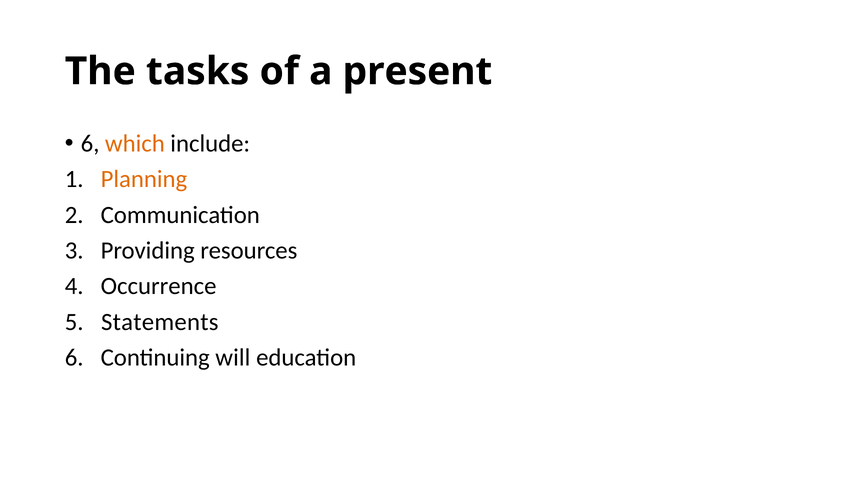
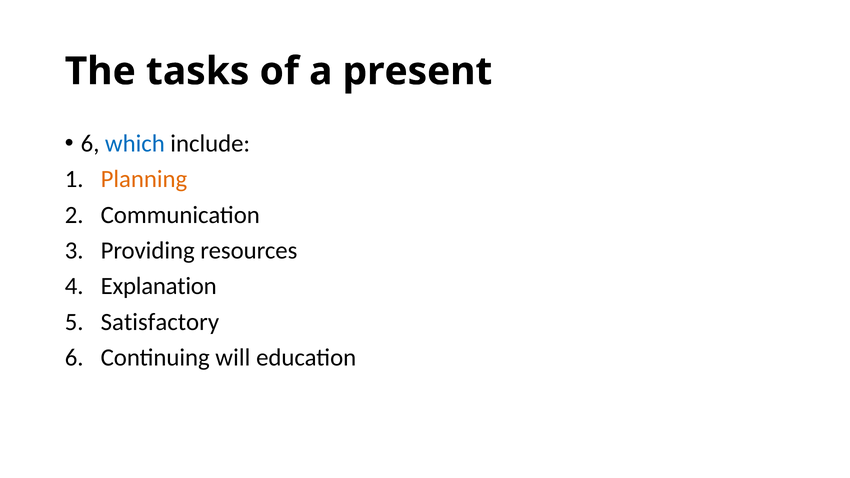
which colour: orange -> blue
Occurrence: Occurrence -> Explanation
Statements: Statements -> Satisfactory
